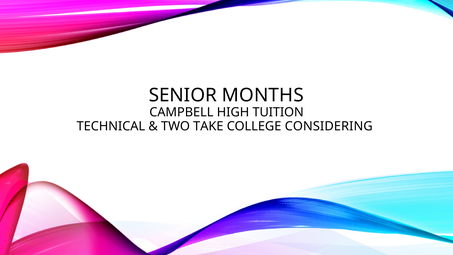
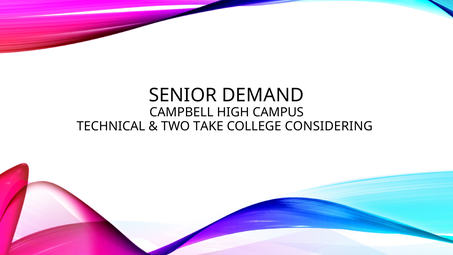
MONTHS: MONTHS -> DEMAND
TUITION: TUITION -> CAMPUS
